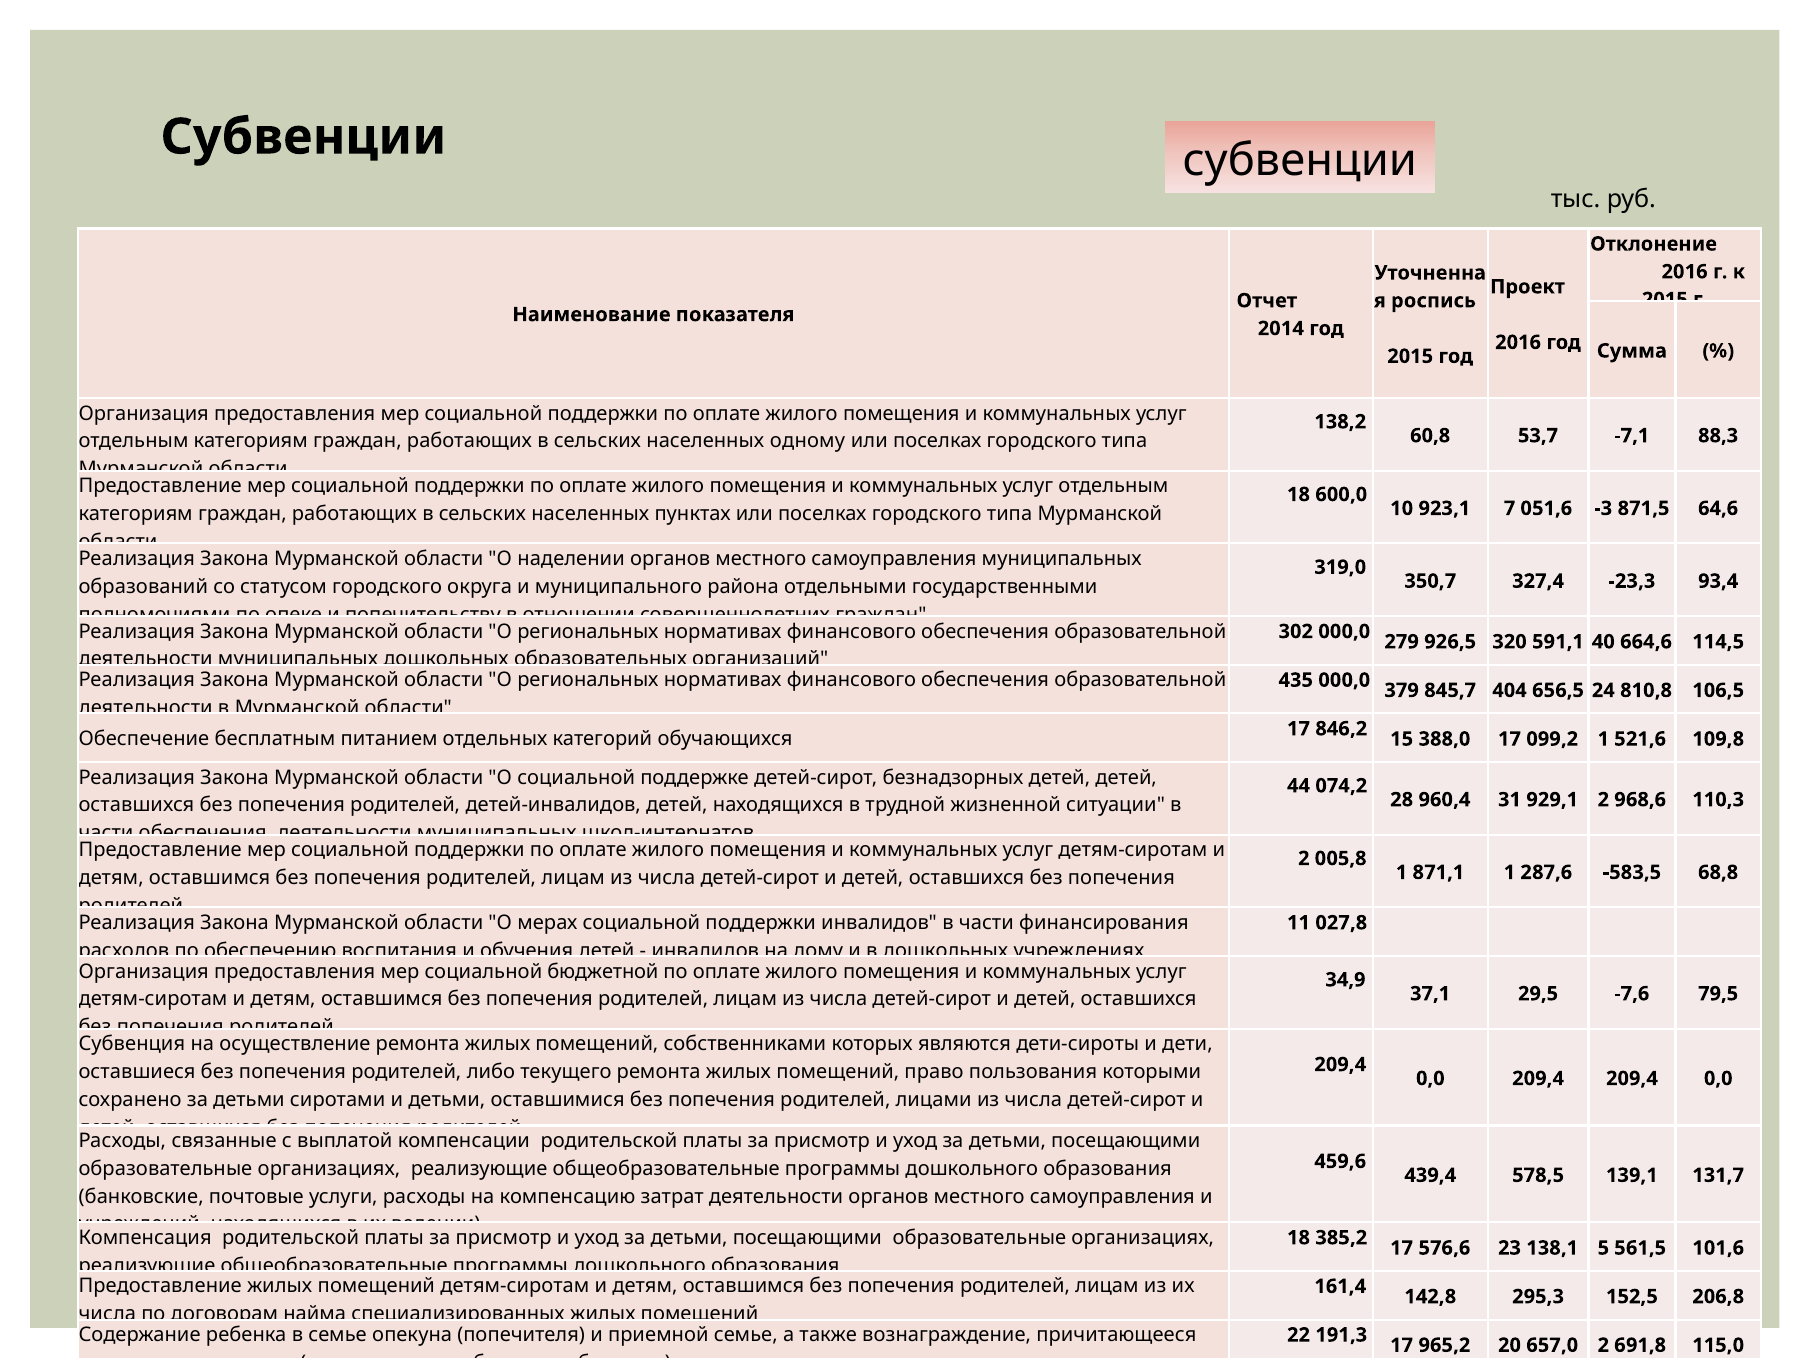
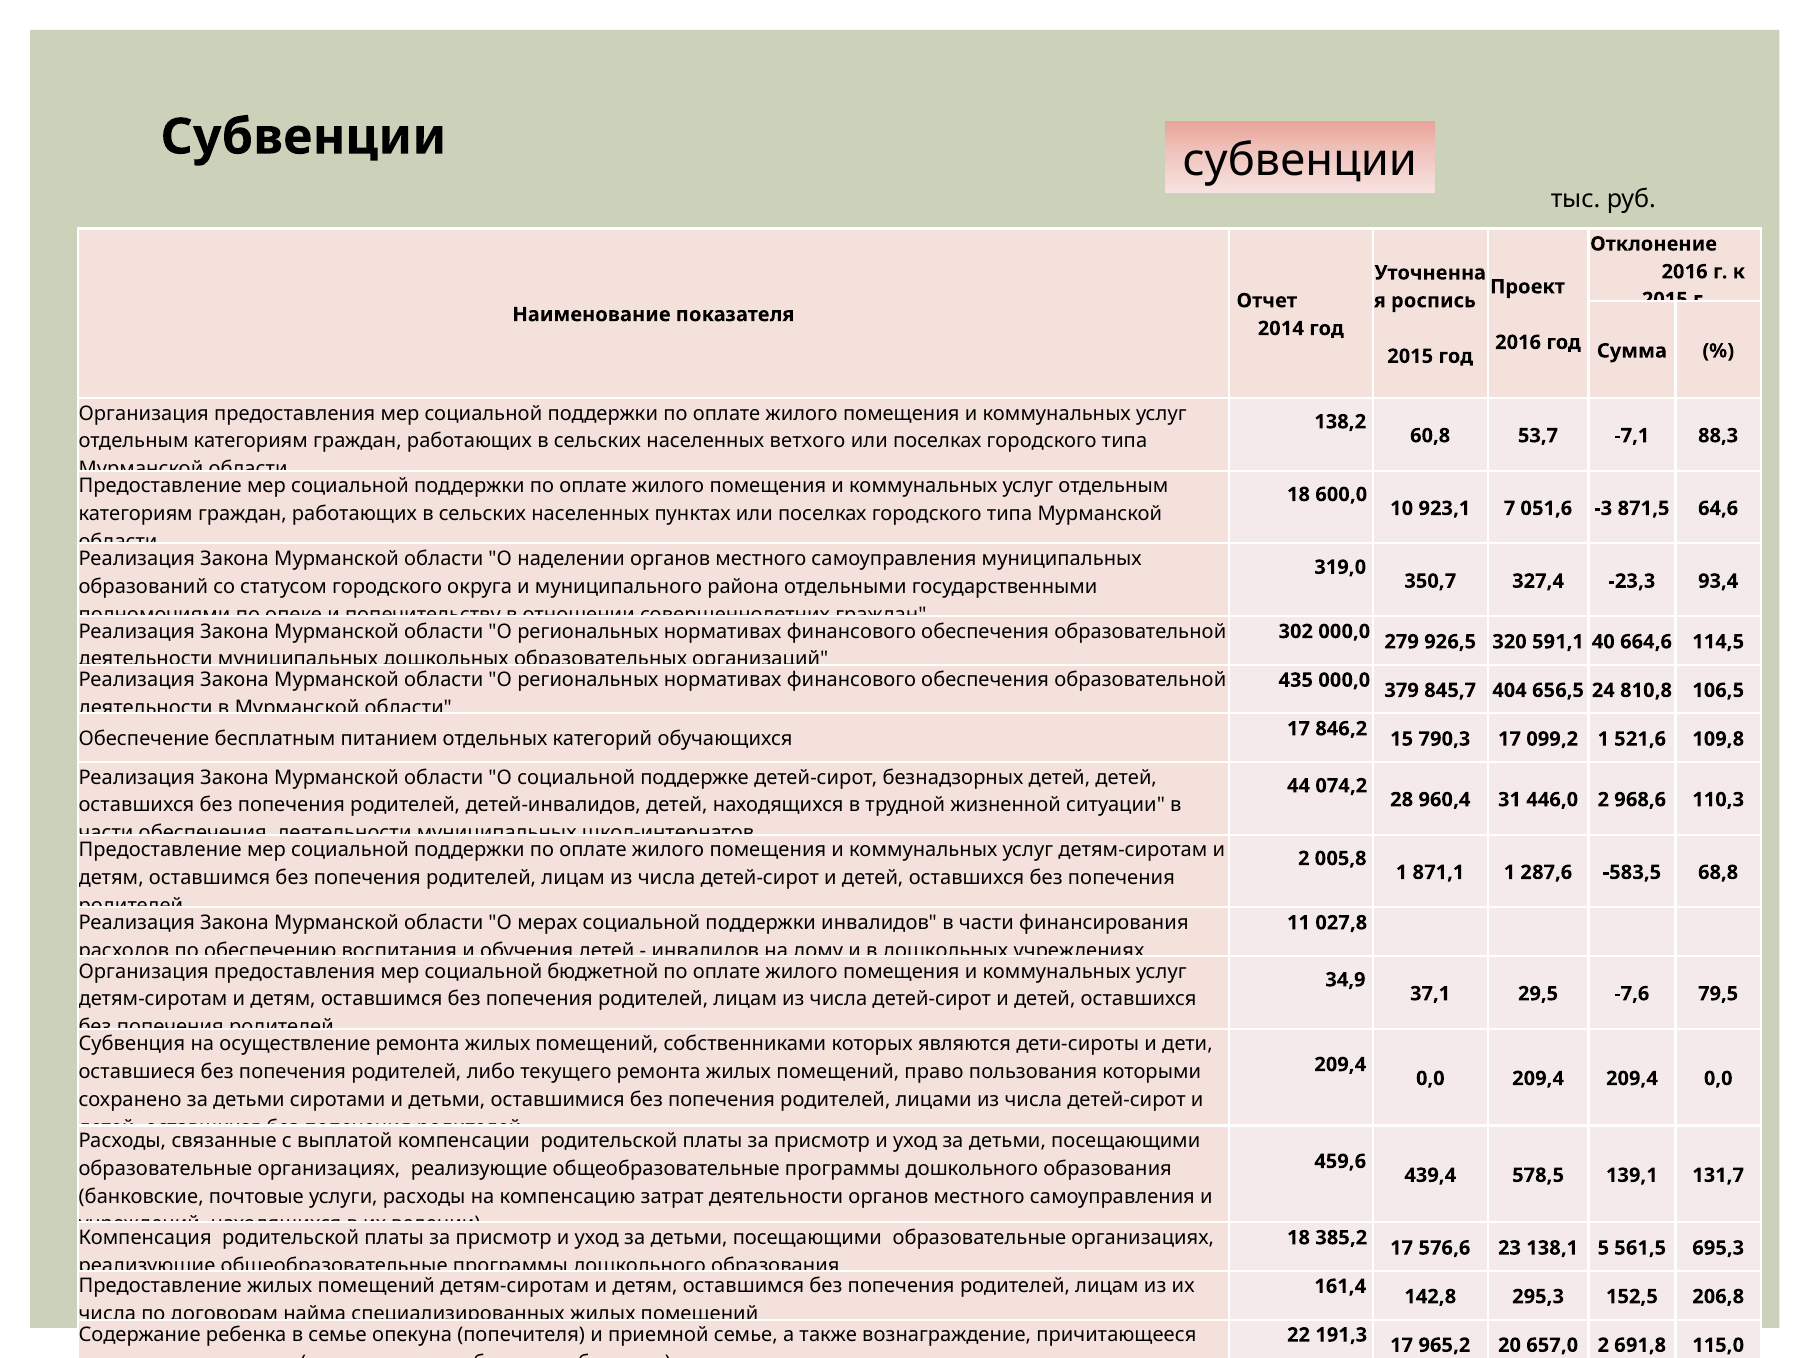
одному: одному -> ветхого
388,0: 388,0 -> 790,3
929,1: 929,1 -> 446,0
101,6: 101,6 -> 695,3
